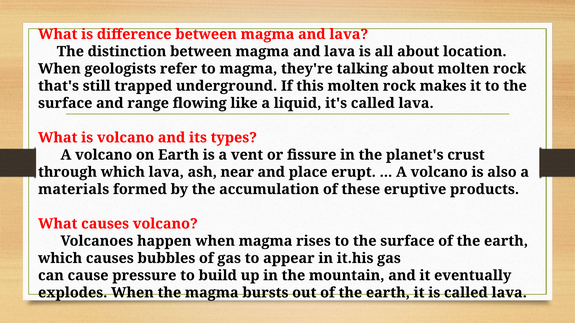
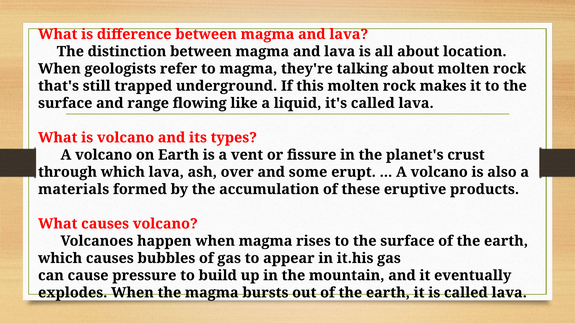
near: near -> over
place: place -> some
